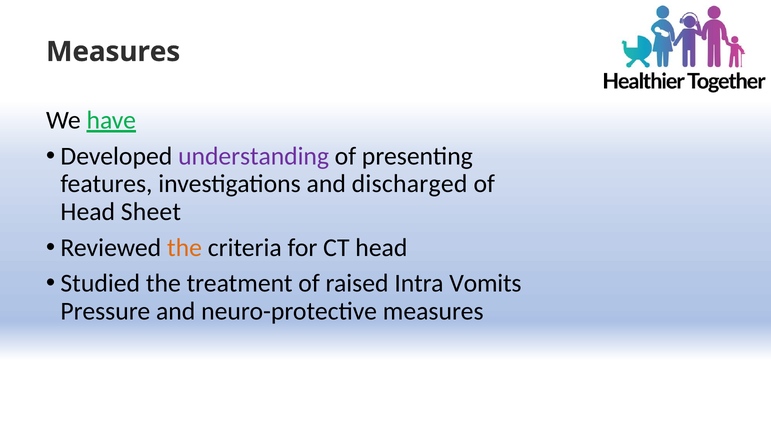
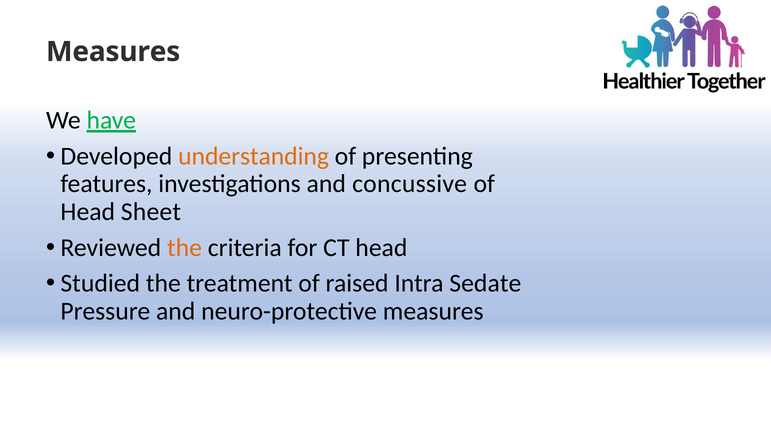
understanding colour: purple -> orange
discharged: discharged -> concussive
Vomits: Vomits -> Sedate
